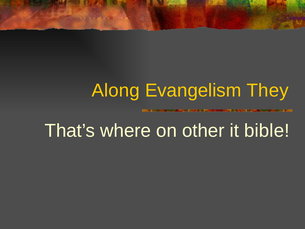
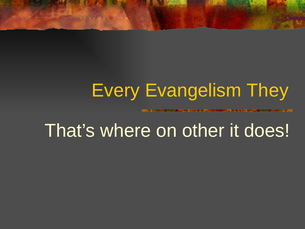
Along: Along -> Every
bible: bible -> does
